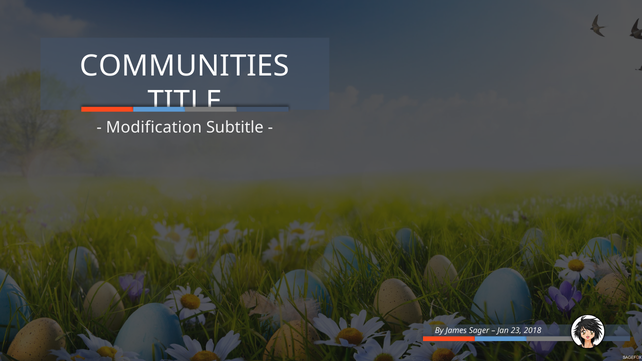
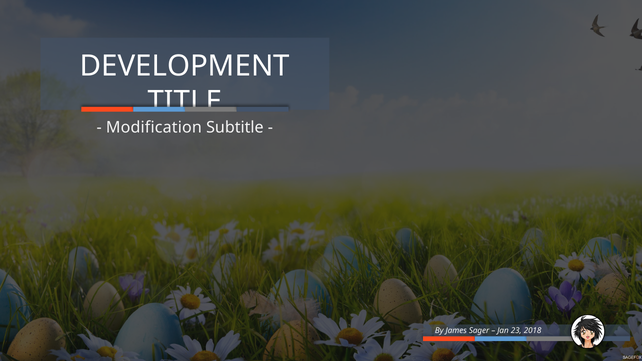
COMMUNITIES: COMMUNITIES -> DEVELOPMENT
